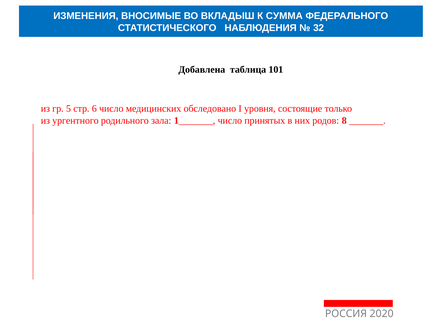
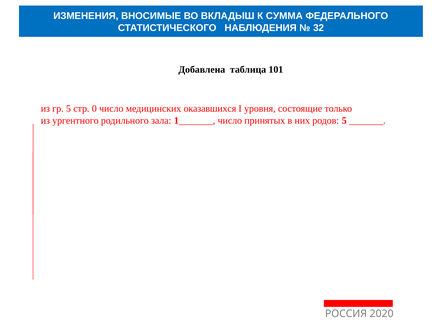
6: 6 -> 0
обследовано: обследовано -> оказавшихся
родов 8: 8 -> 5
